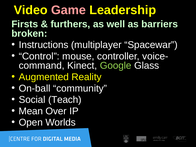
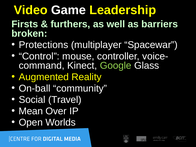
Game colour: pink -> white
Instructions: Instructions -> Protections
Teach: Teach -> Travel
